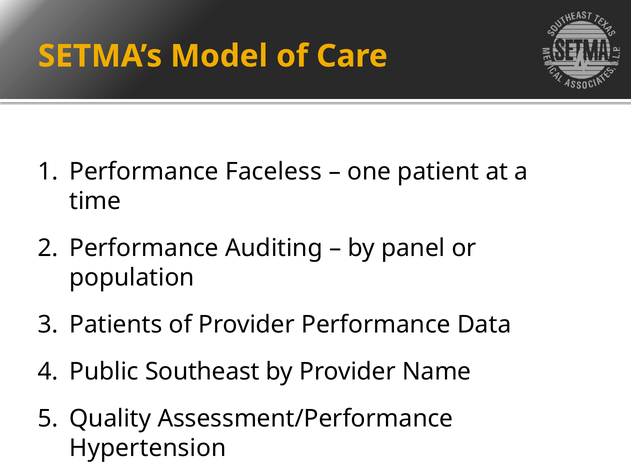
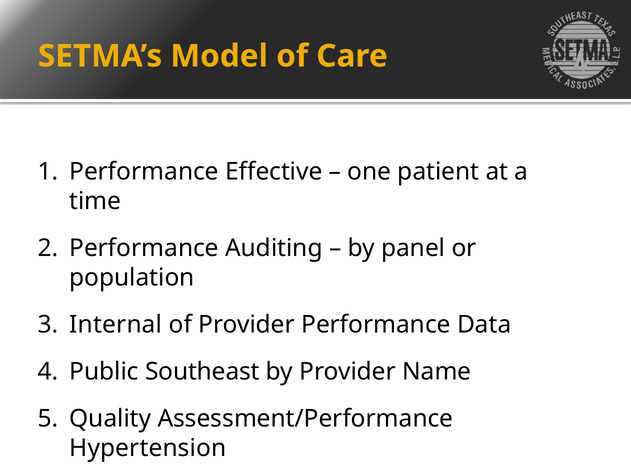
Faceless: Faceless -> Effective
Patients: Patients -> Internal
